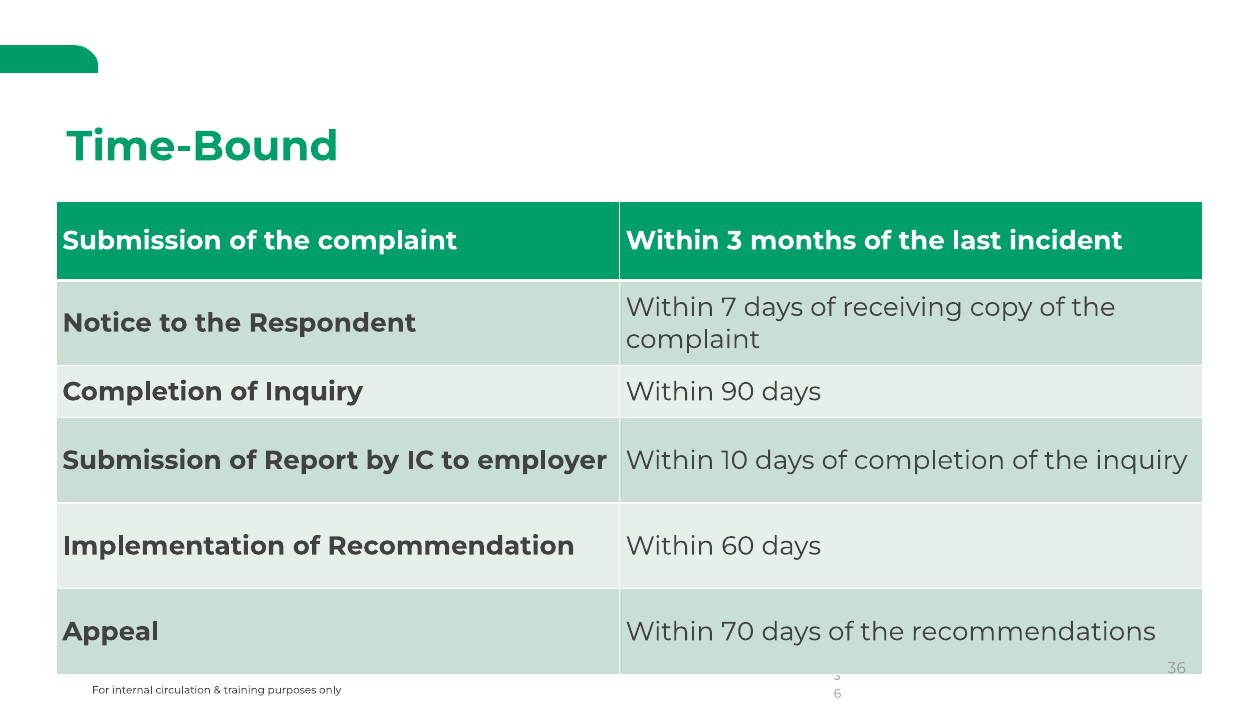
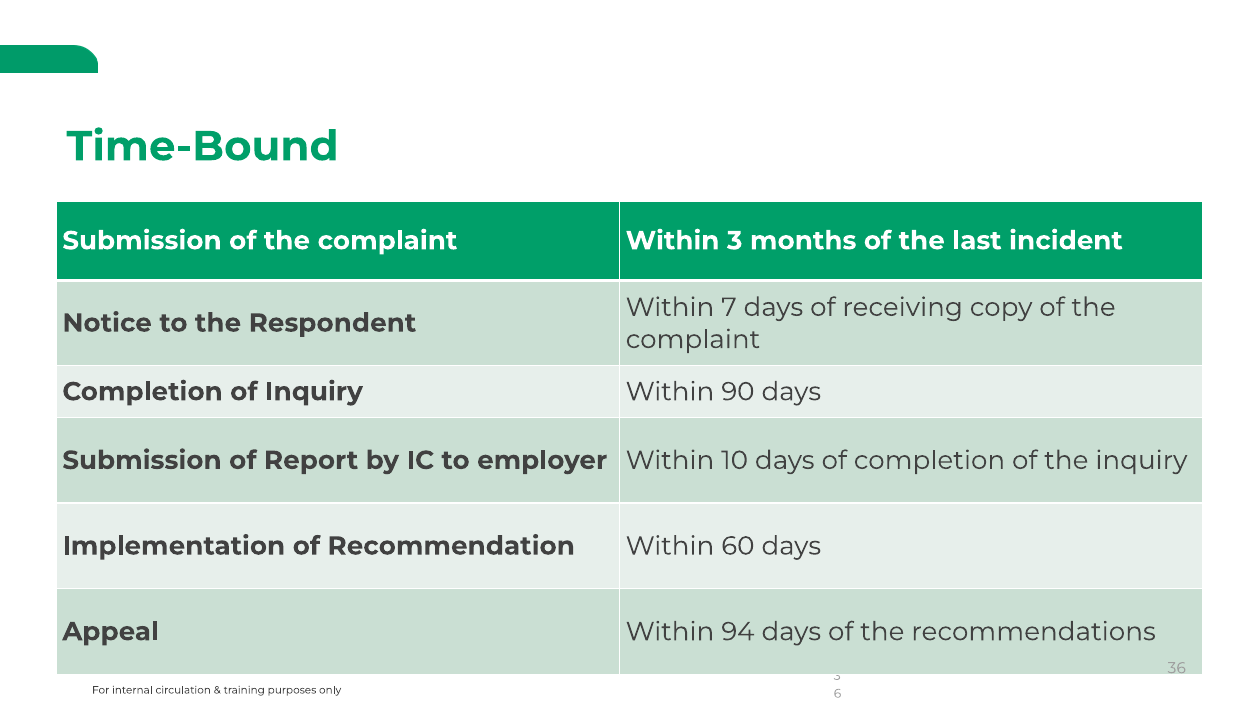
70: 70 -> 94
